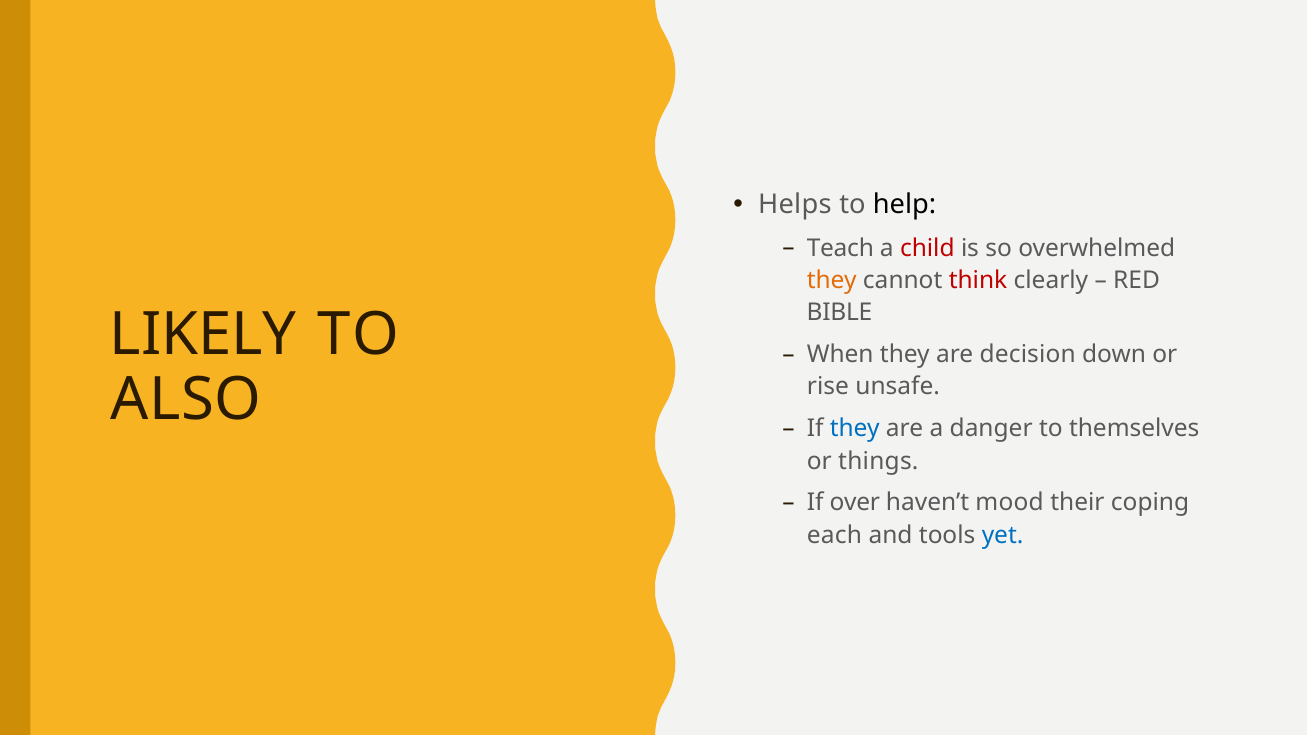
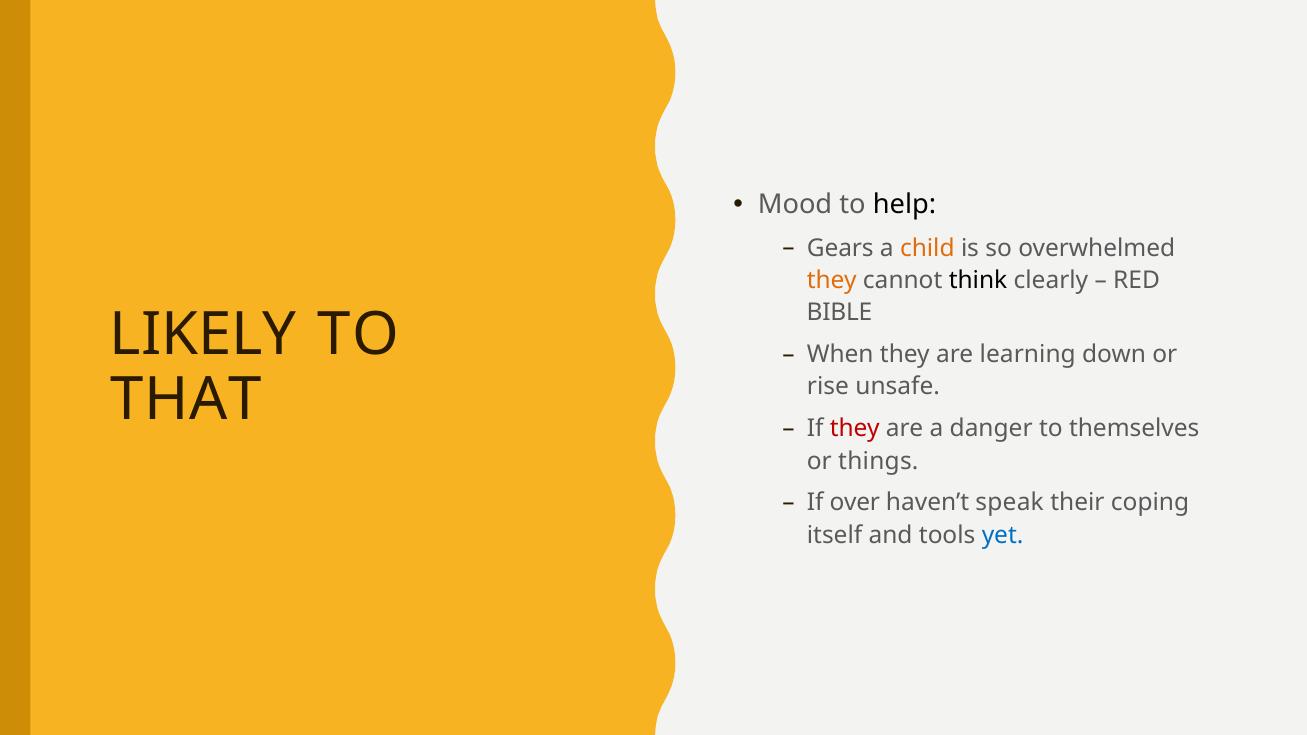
Helps: Helps -> Mood
Teach: Teach -> Gears
child colour: red -> orange
think colour: red -> black
decision: decision -> learning
ALSO: ALSO -> THAT
they at (855, 429) colour: blue -> red
mood: mood -> speak
each: each -> itself
